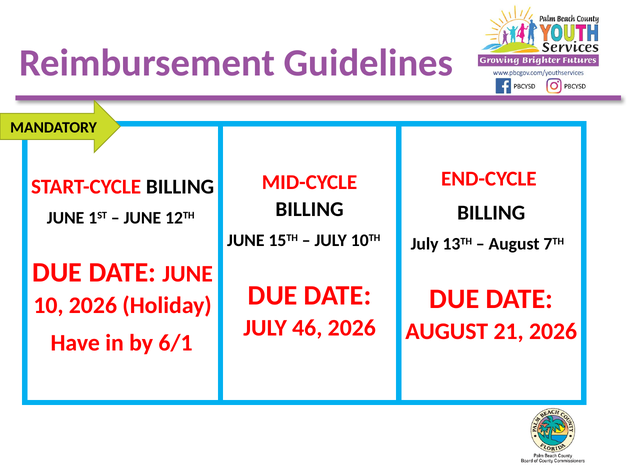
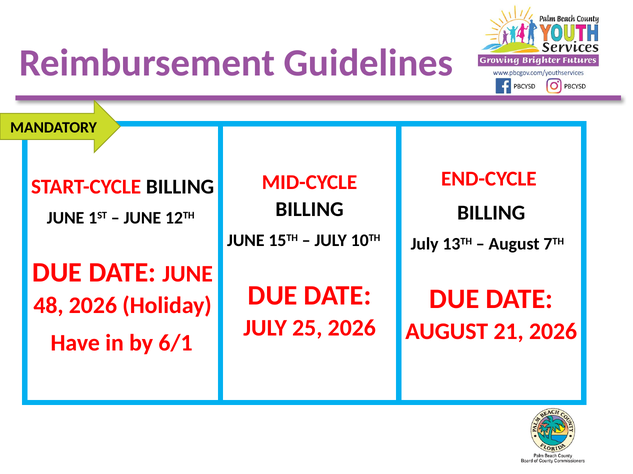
10: 10 -> 48
46: 46 -> 25
